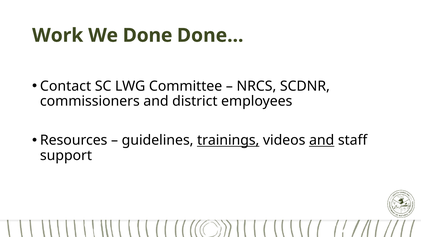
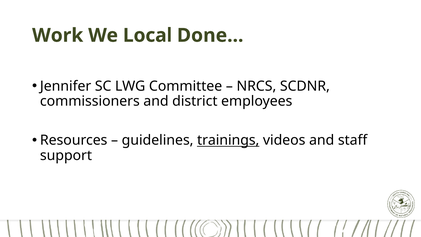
We Done: Done -> Local
Contact: Contact -> Jennifer
and at (322, 140) underline: present -> none
